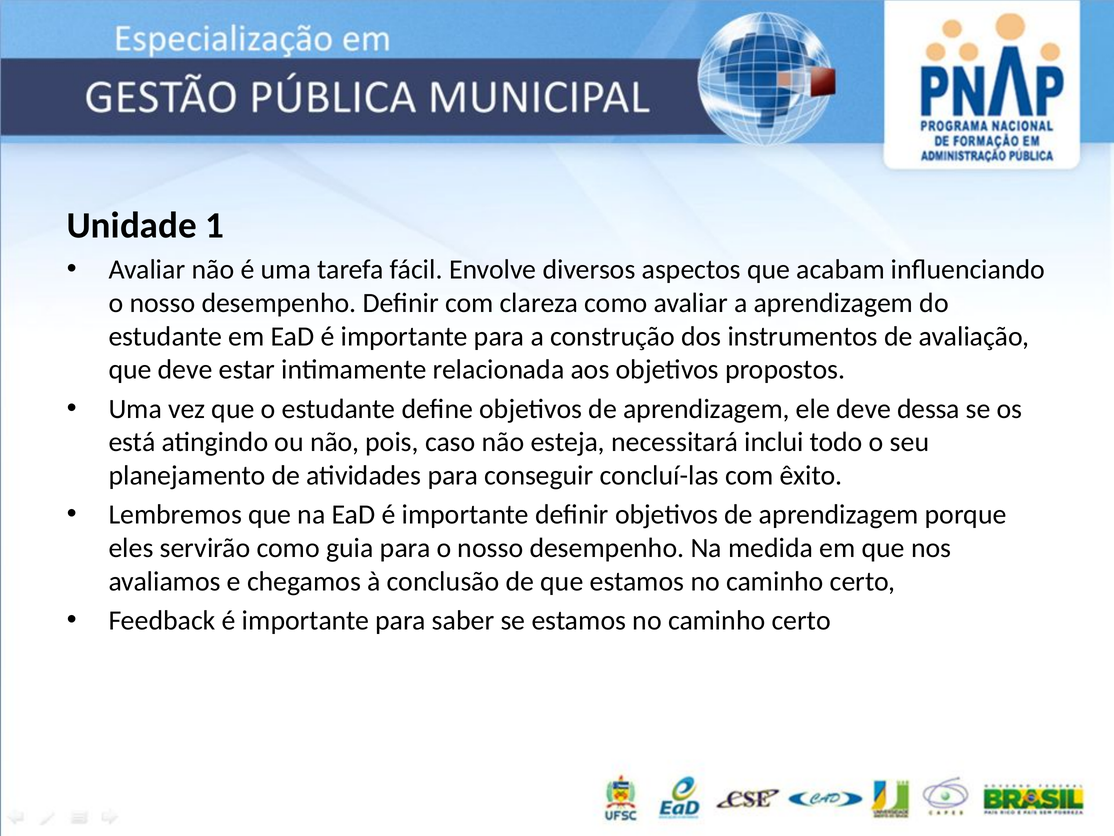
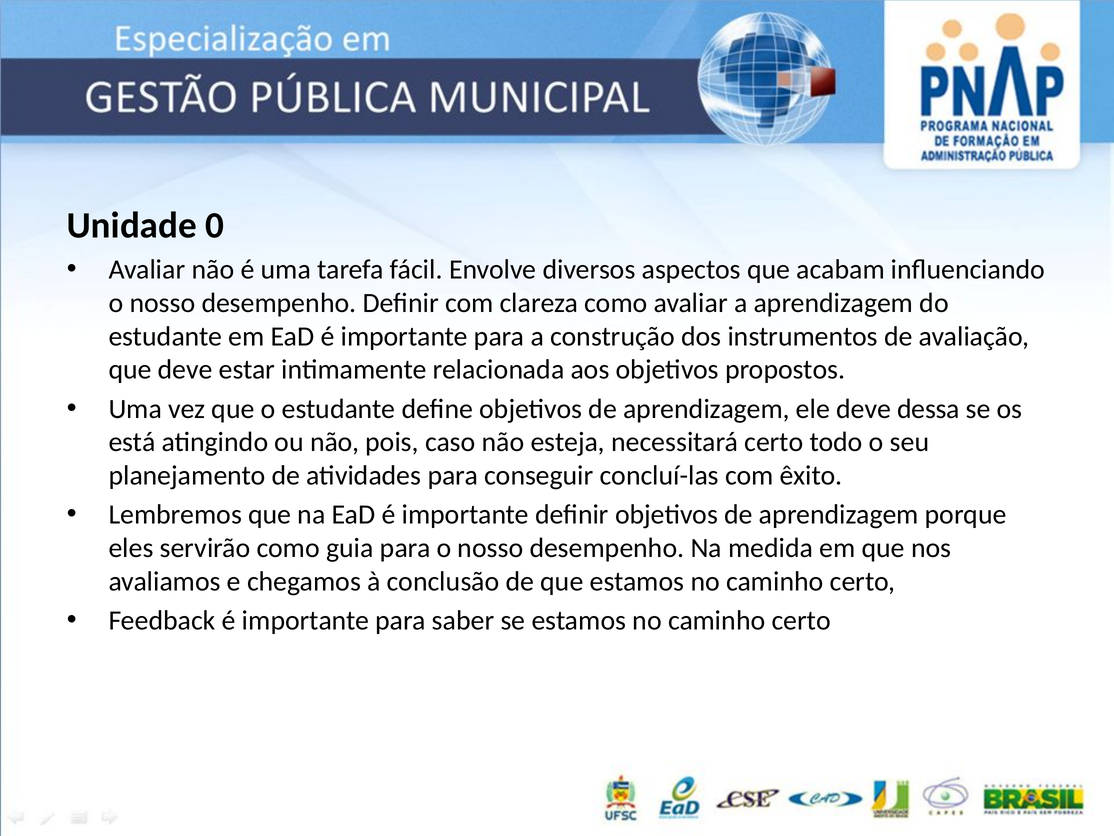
1: 1 -> 0
necessitará inclui: inclui -> certo
